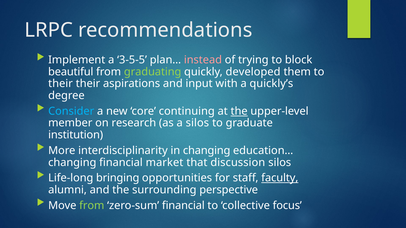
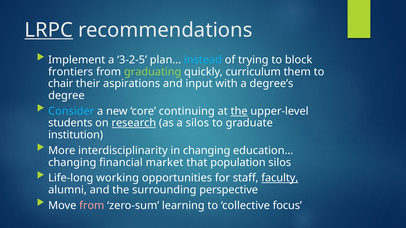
LRPC underline: none -> present
3-5-5: 3-5-5 -> 3-2-5
instead colour: pink -> light blue
beautiful: beautiful -> frontiers
developed: developed -> curriculum
their at (61, 84): their -> chair
quickly’s: quickly’s -> degree’s
member: member -> students
research underline: none -> present
discussion: discussion -> population
bringing: bringing -> working
from at (92, 206) colour: light green -> pink
zero-sum financial: financial -> learning
